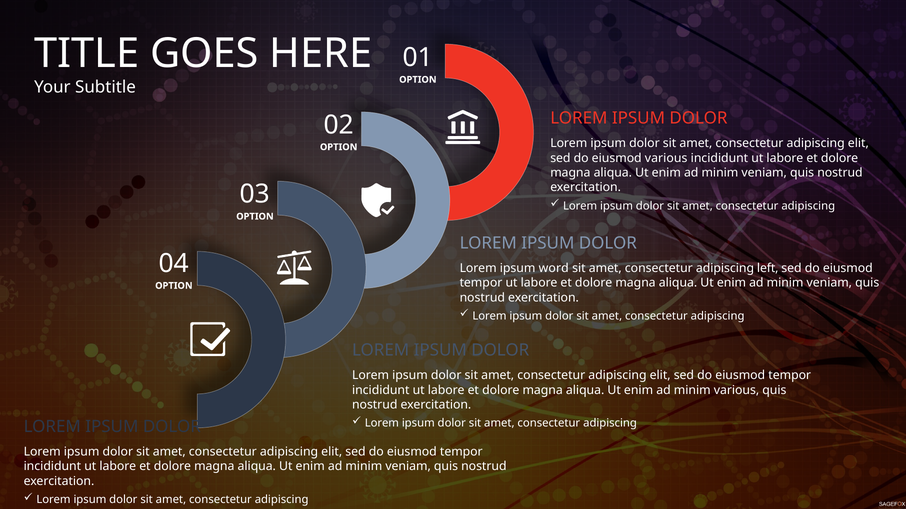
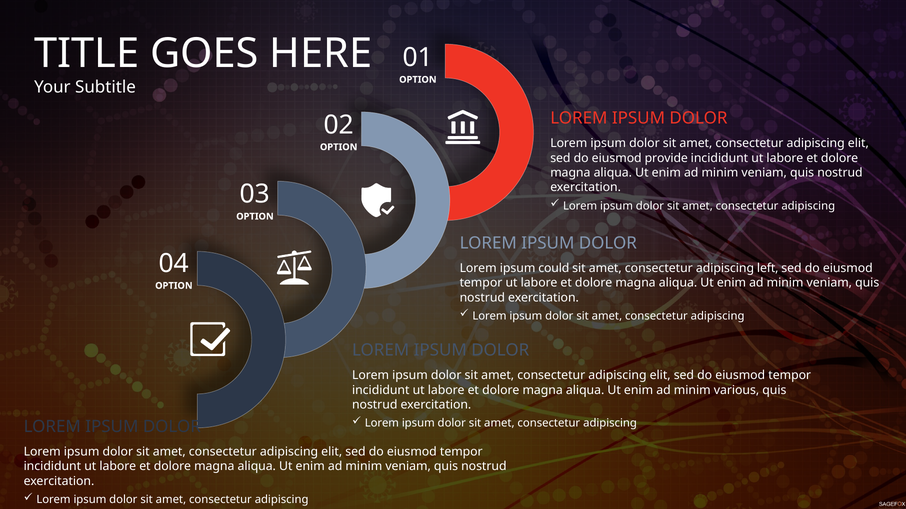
eiusmod various: various -> provide
word: word -> could
